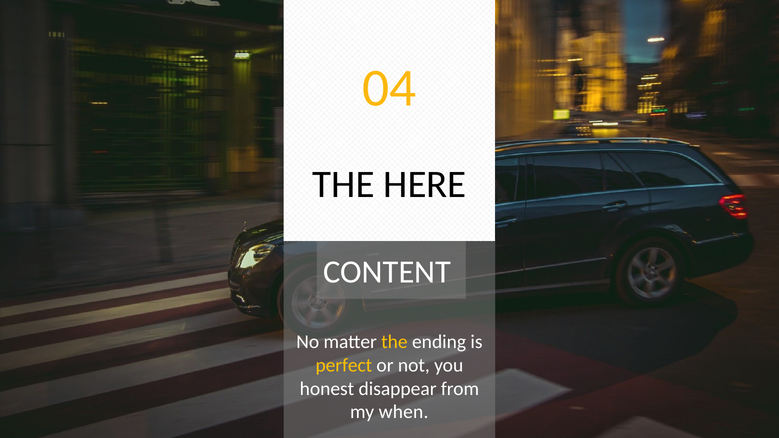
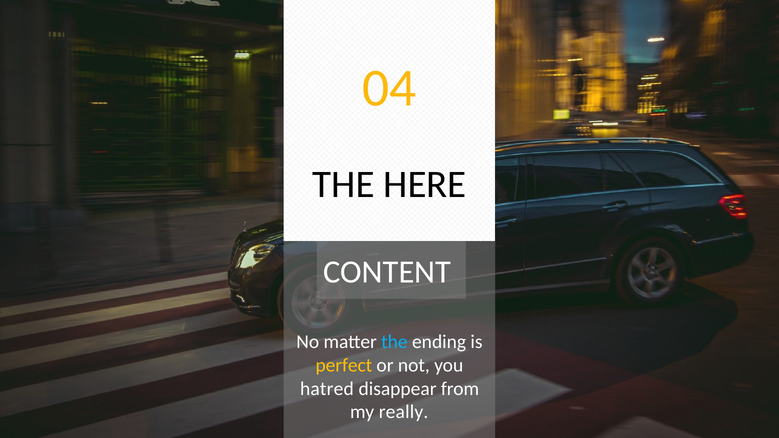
the at (394, 342) colour: yellow -> light blue
honest: honest -> hatred
when: when -> really
